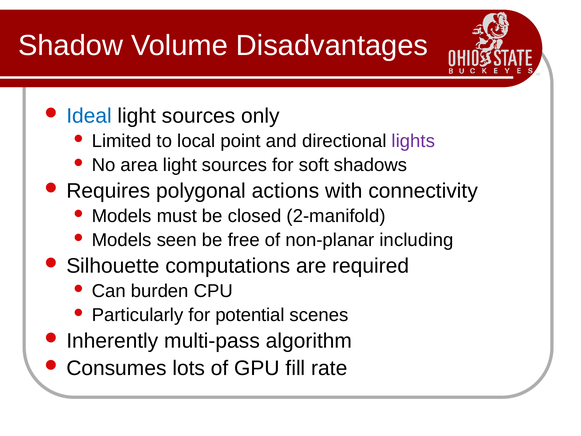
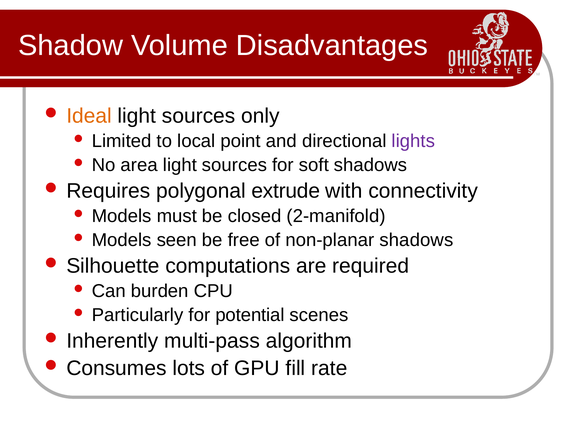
Ideal colour: blue -> orange
actions: actions -> extrude
non-planar including: including -> shadows
